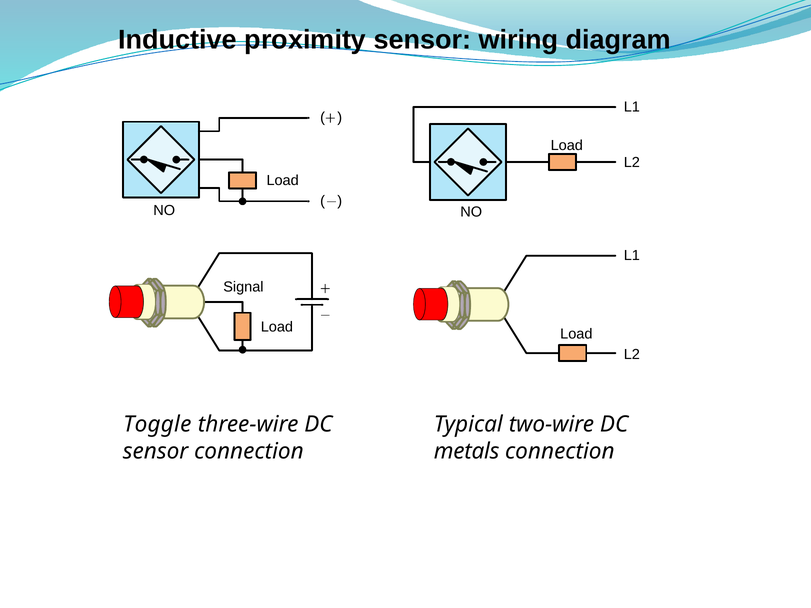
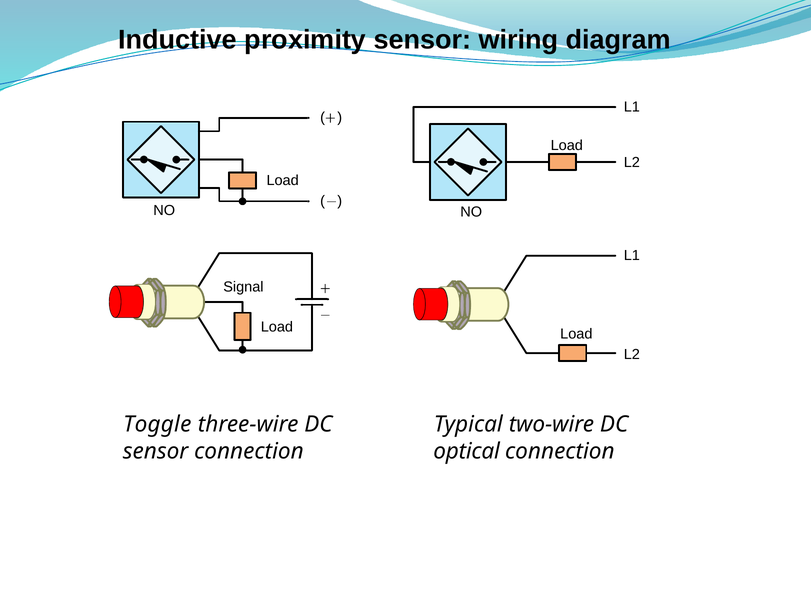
metals: metals -> optical
